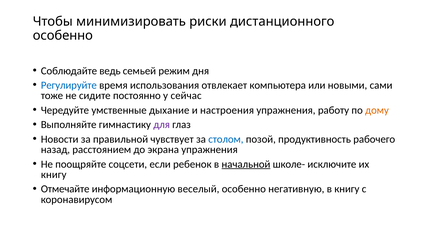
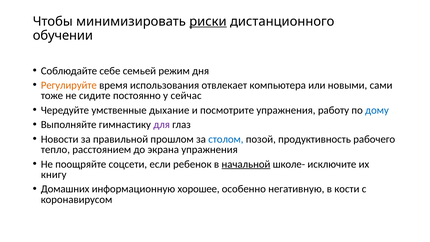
риски underline: none -> present
особенно at (63, 35): особенно -> обучении
ведь: ведь -> себе
Регулируйте colour: blue -> orange
настроения: настроения -> посмотрите
дому colour: orange -> blue
чувствует: чувствует -> прошлом
назад: назад -> тепло
Отмечайте: Отмечайте -> Домашних
веселый: веселый -> хорошее
в книгу: книгу -> кости
